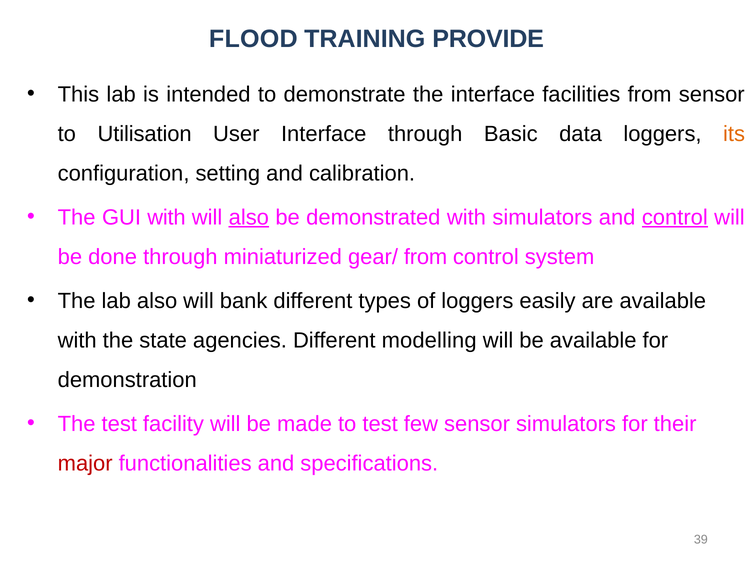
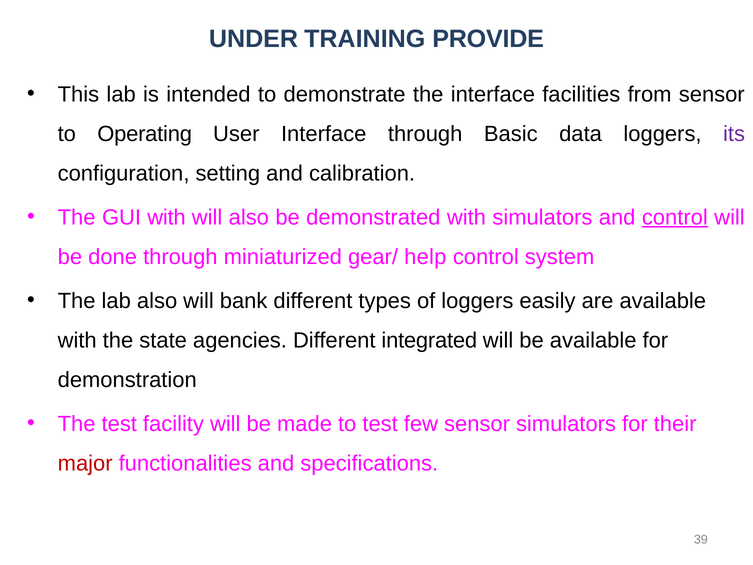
FLOOD: FLOOD -> UNDER
Utilisation: Utilisation -> Operating
its colour: orange -> purple
also at (249, 217) underline: present -> none
gear/ from: from -> help
modelling: modelling -> integrated
